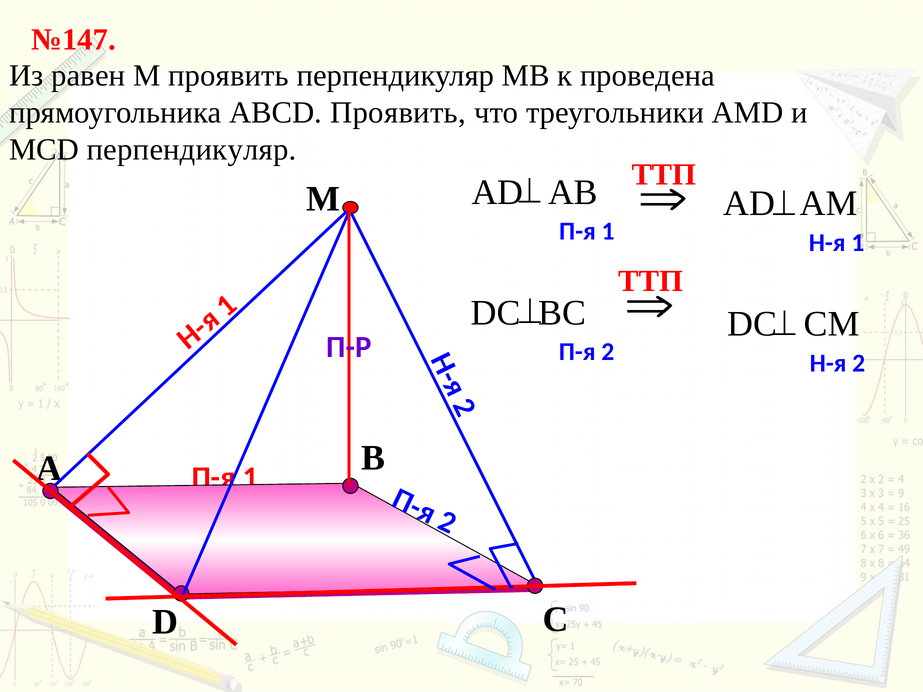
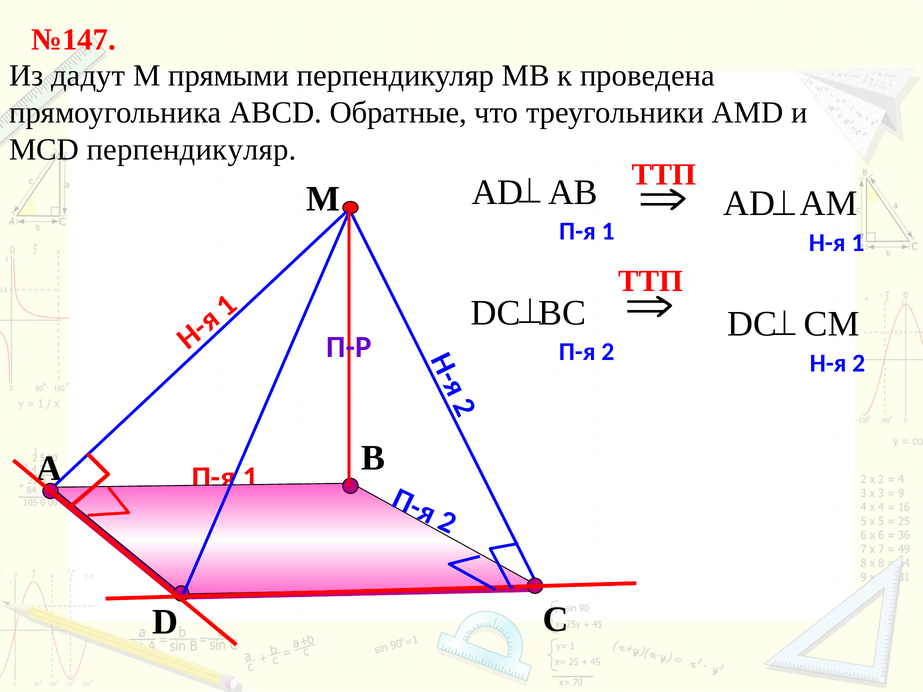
равен: равен -> дадут
М проявить: проявить -> прямыми
АВСD Проявить: Проявить -> Обратные
